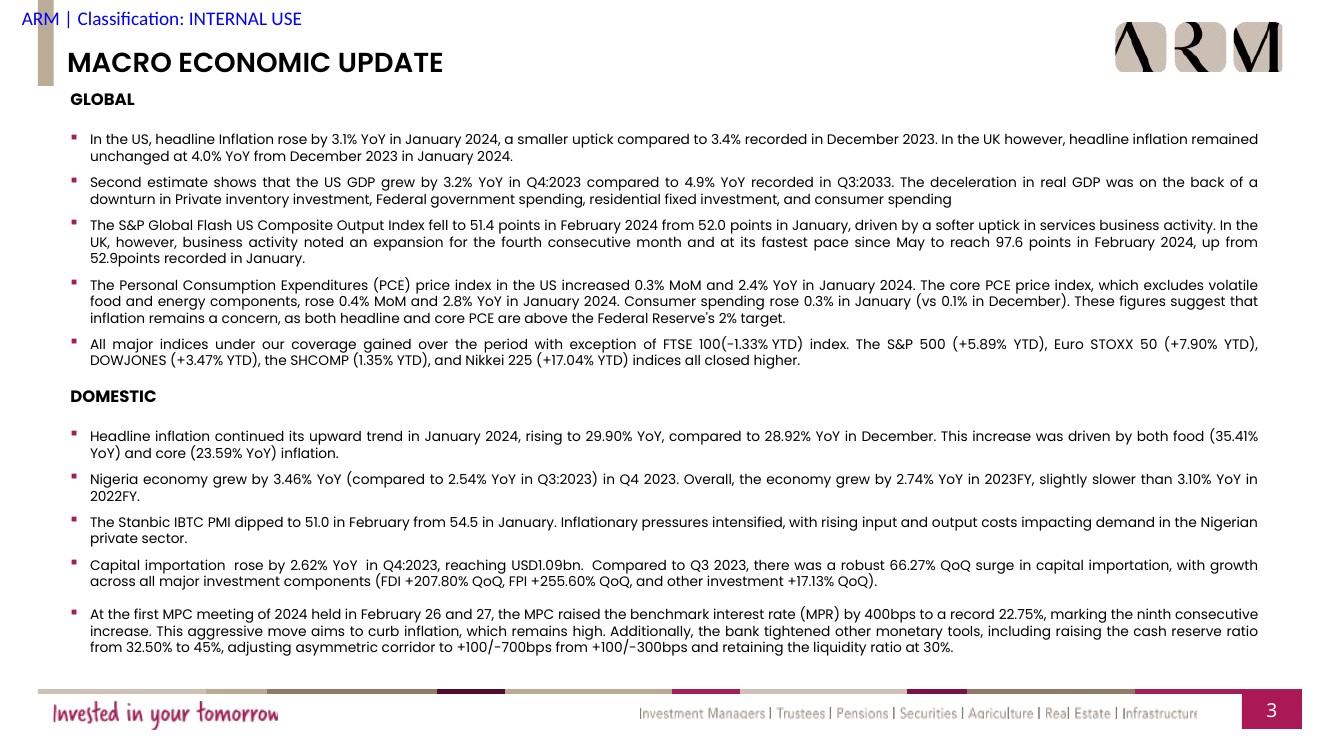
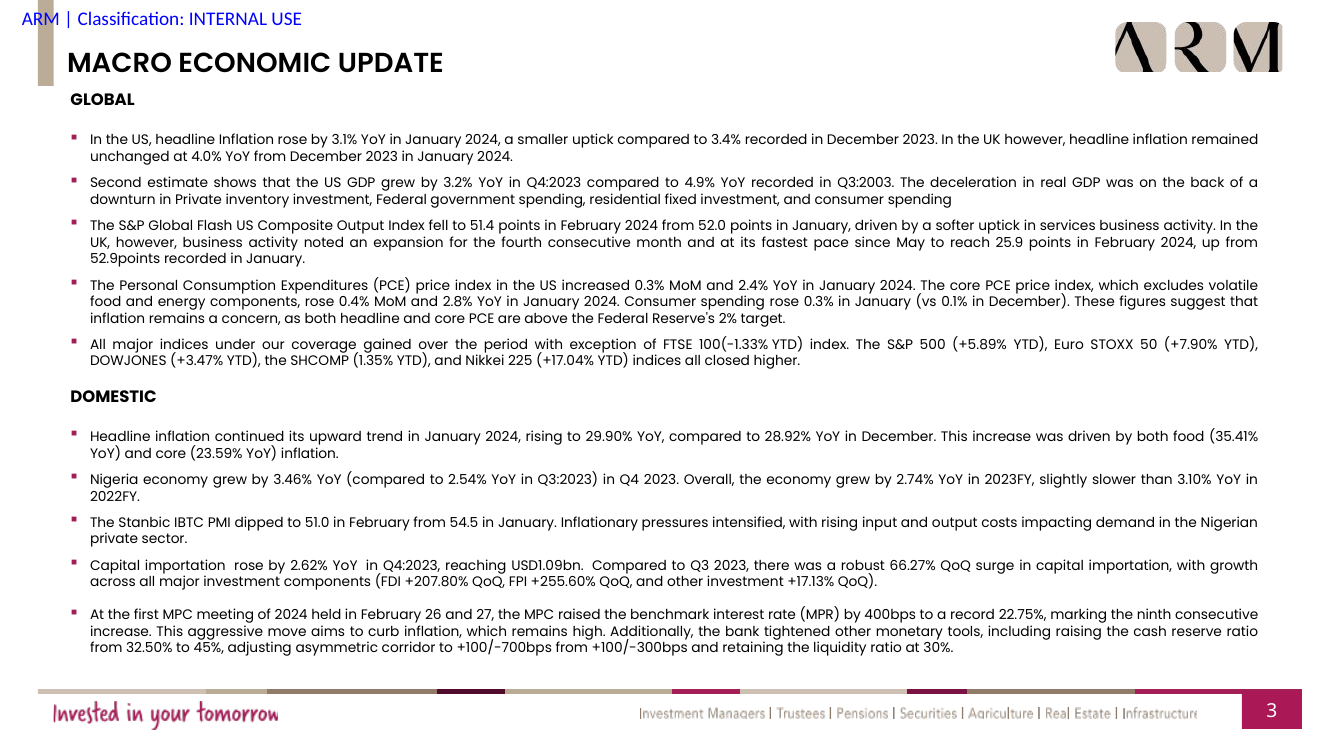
Q3:2033: Q3:2033 -> Q3:2003
97.6: 97.6 -> 25.9
